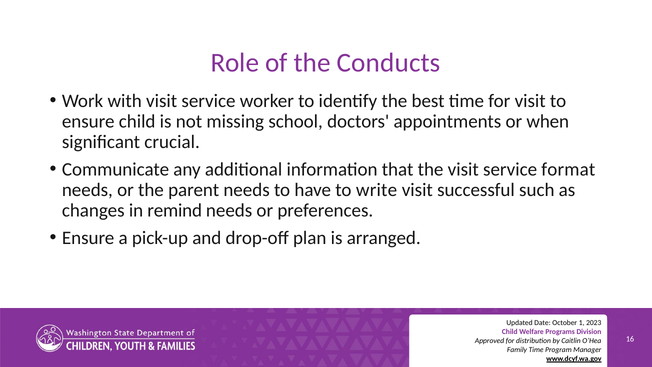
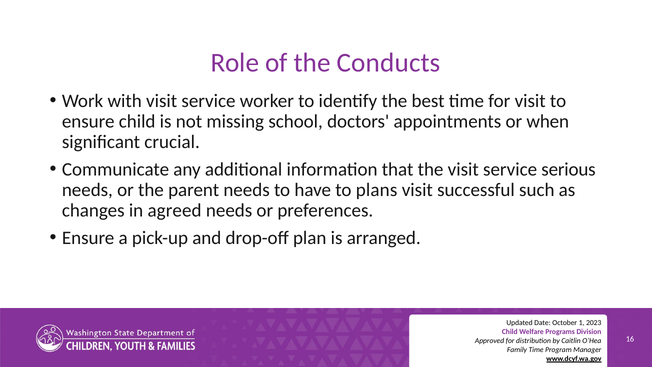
format: format -> serious
write: write -> plans
remind: remind -> agreed
